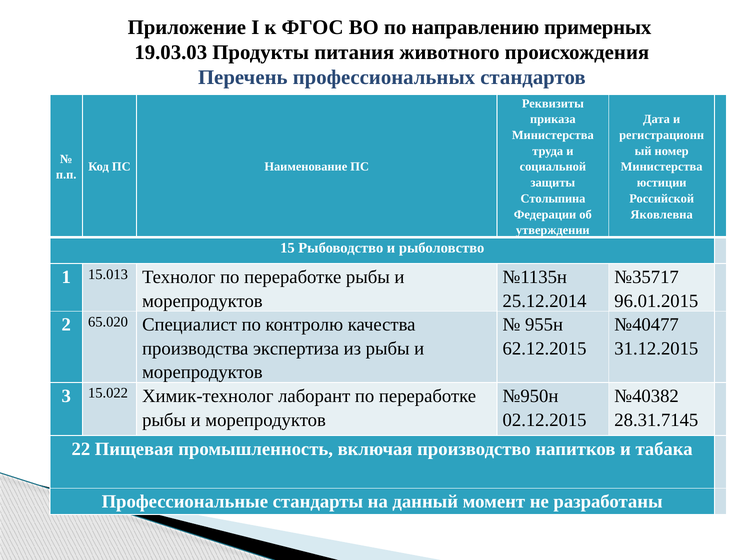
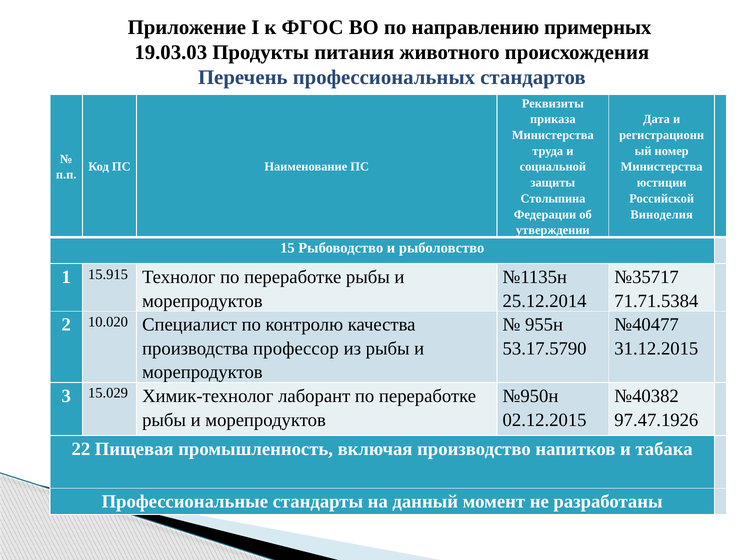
Яковлевна: Яковлевна -> Виноделия
15.013: 15.013 -> 15.915
96.01.2015: 96.01.2015 -> 71.71.5384
65.020: 65.020 -> 10.020
экспертиза: экспертиза -> профессор
62.12.2015: 62.12.2015 -> 53.17.5790
15.022: 15.022 -> 15.029
28.31.7145: 28.31.7145 -> 97.47.1926
